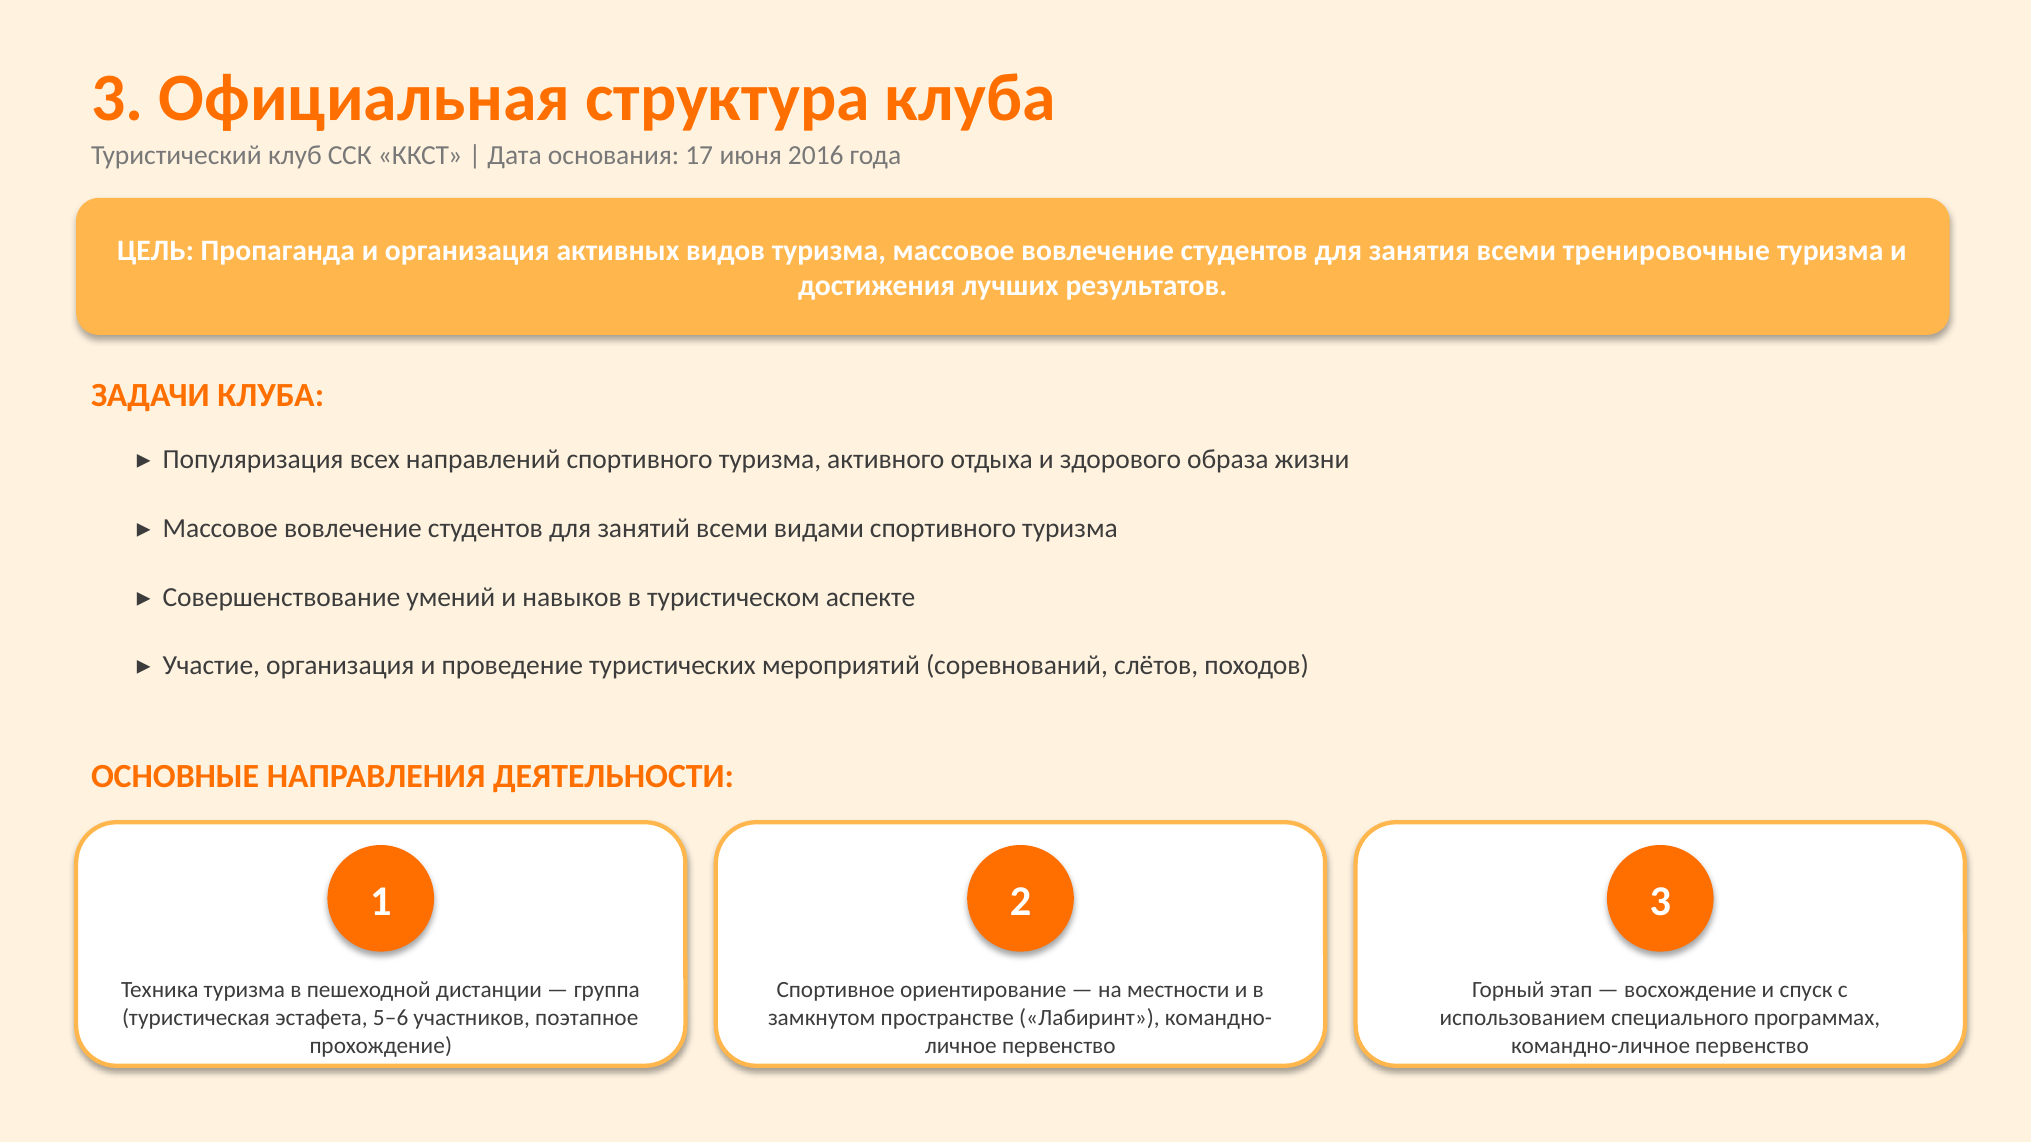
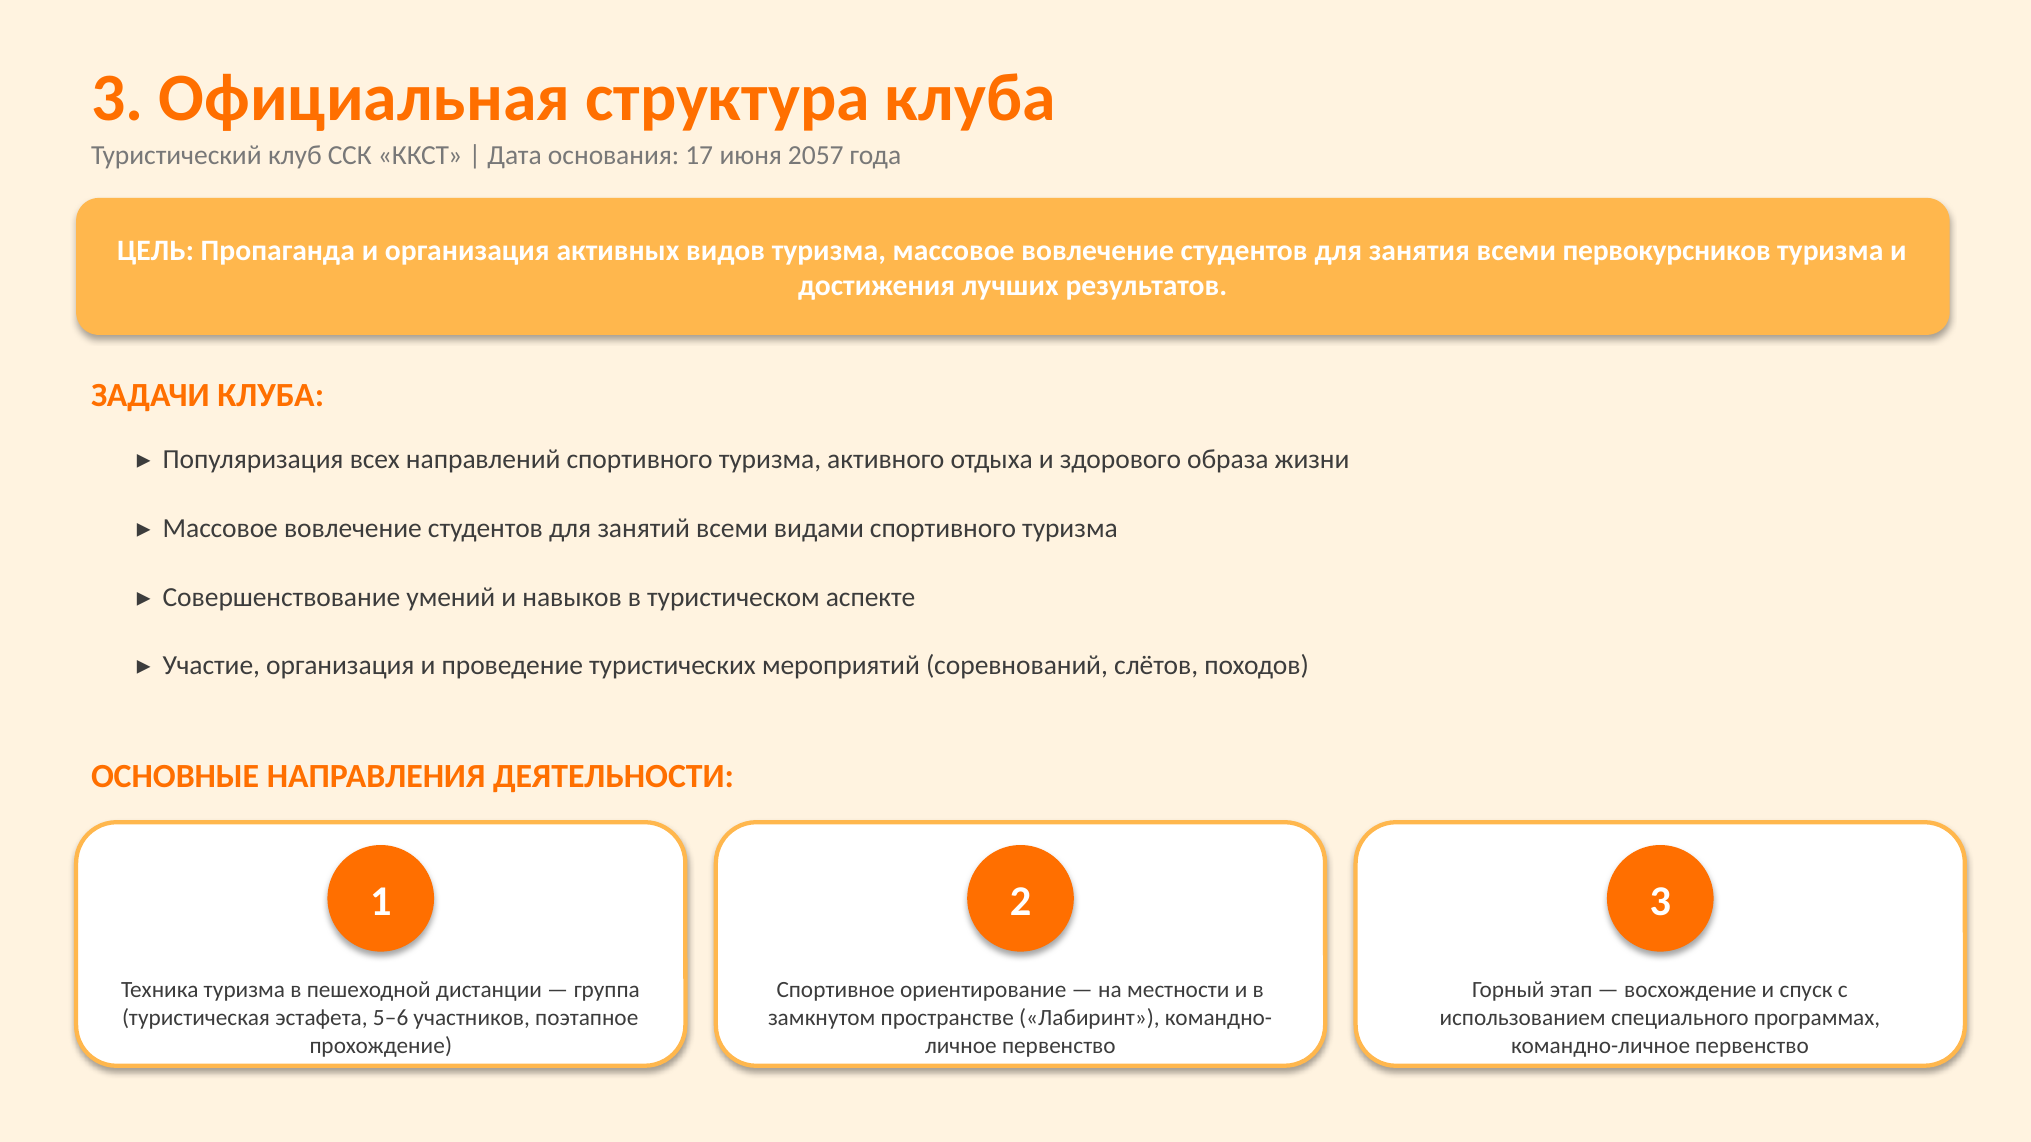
2016: 2016 -> 2057
тренировочные: тренировочные -> первокурсников
